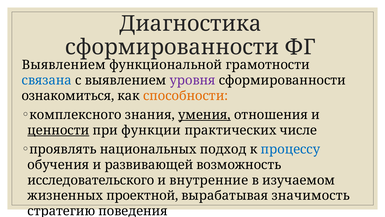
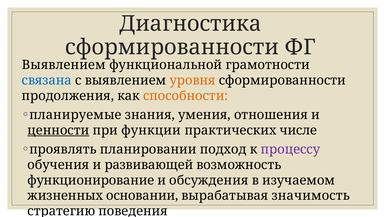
уровня colour: purple -> orange
ознакомиться: ознакомиться -> продолжения
комплексного: комплексного -> планируемые
умения underline: present -> none
национальных: национальных -> планировании
процессу colour: blue -> purple
исследовательского: исследовательского -> функционирование
внутренние: внутренние -> обсуждения
проектной: проектной -> основании
